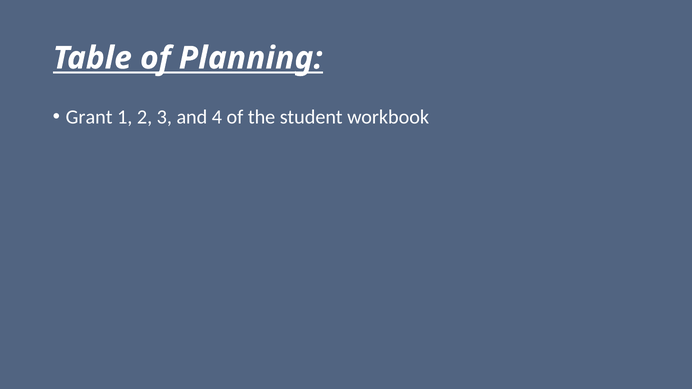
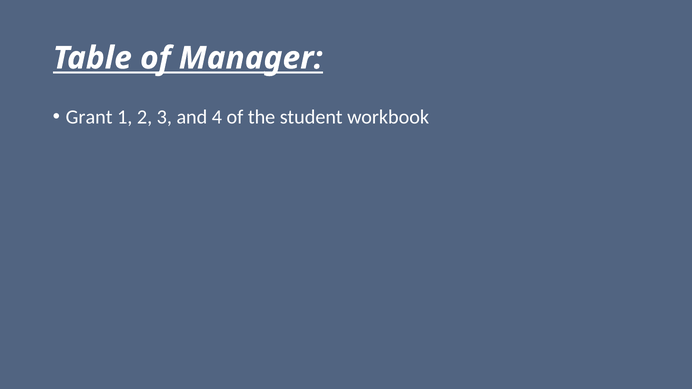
Planning: Planning -> Manager
